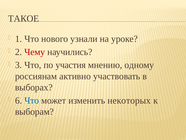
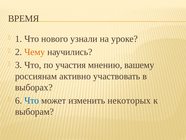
ТАКОЕ: ТАКОЕ -> ВРЕМЯ
Чему colour: red -> orange
одному: одному -> вашему
